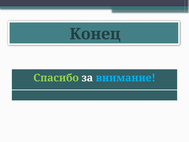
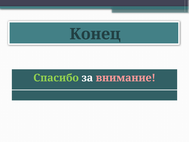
внимание colour: light blue -> pink
